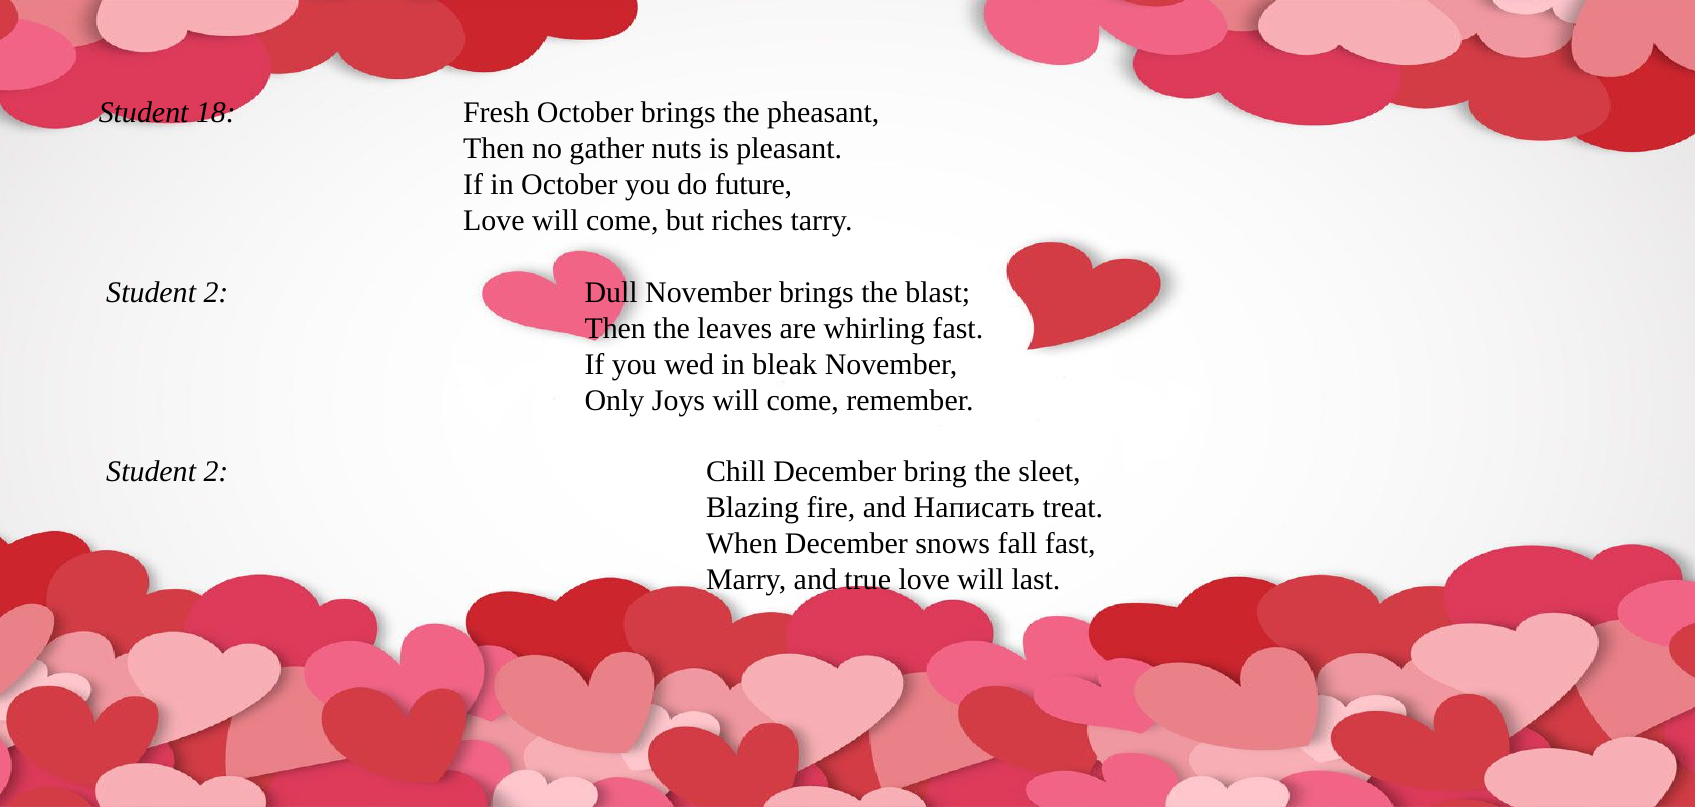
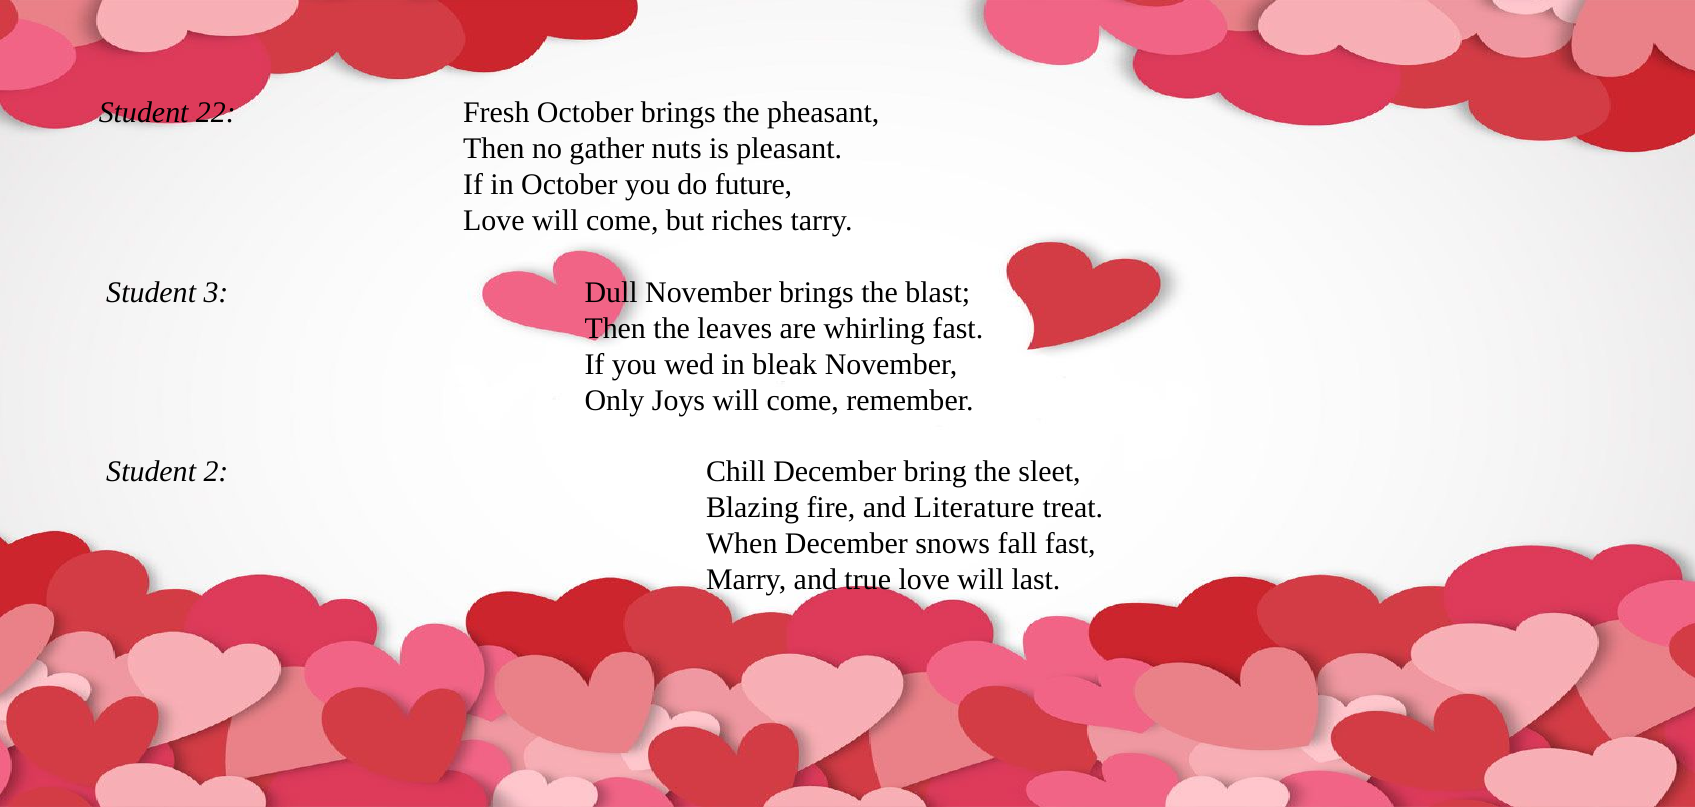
18: 18 -> 22
2 at (216, 292): 2 -> 3
Написать: Написать -> Literature
